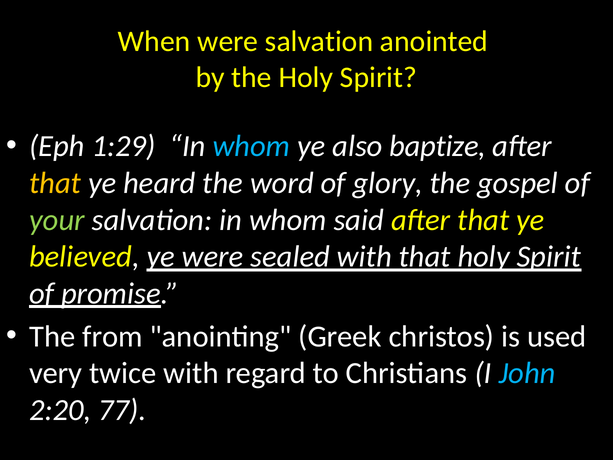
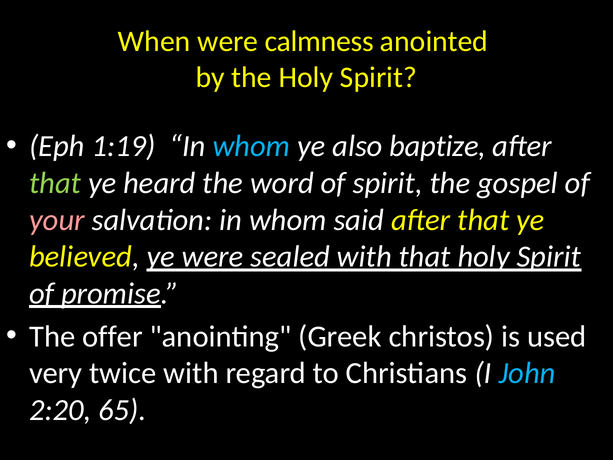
were salvation: salvation -> calmness
1:29: 1:29 -> 1:19
that at (55, 183) colour: yellow -> light green
of glory: glory -> spirit
your colour: light green -> pink
from: from -> offer
77: 77 -> 65
